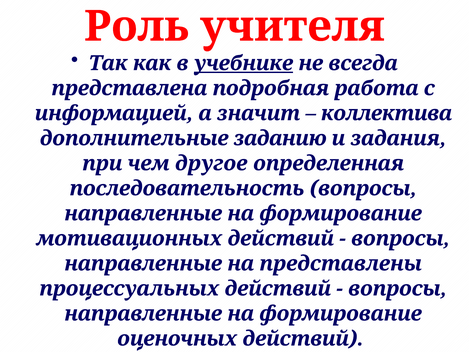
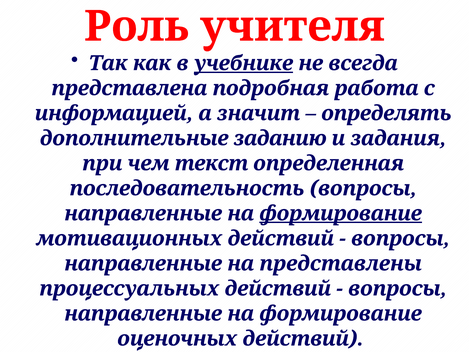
коллектива: коллектива -> определять
другое: другое -> текст
формирование at (341, 213) underline: none -> present
